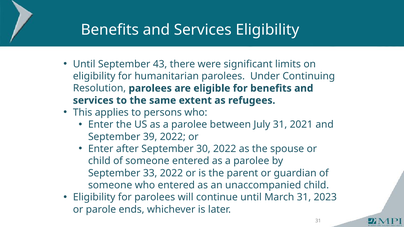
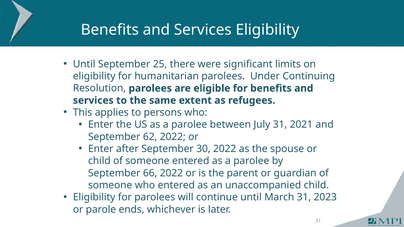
43: 43 -> 25
39: 39 -> 62
33: 33 -> 66
